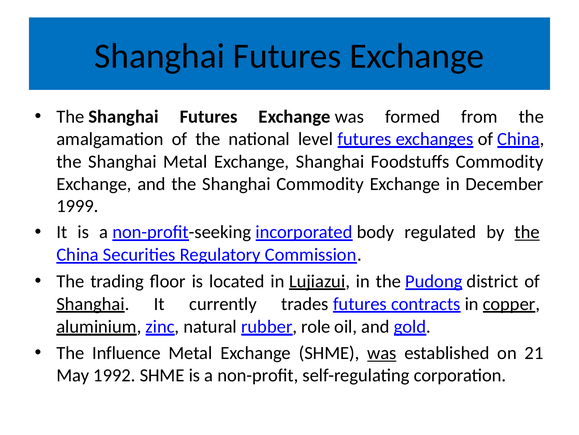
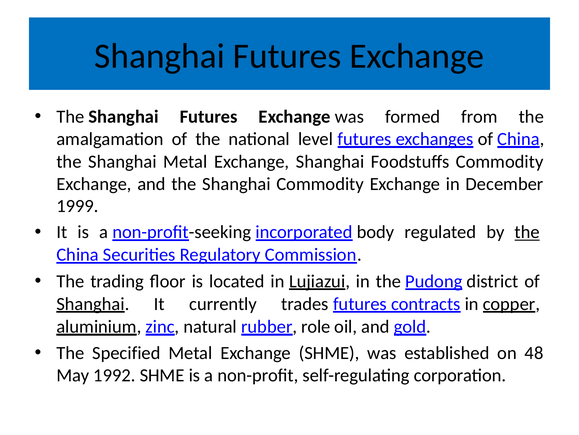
Influence: Influence -> Specified
was at (382, 352) underline: present -> none
21: 21 -> 48
